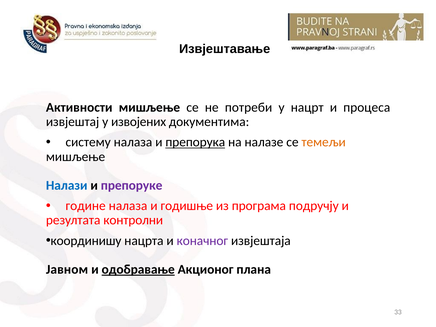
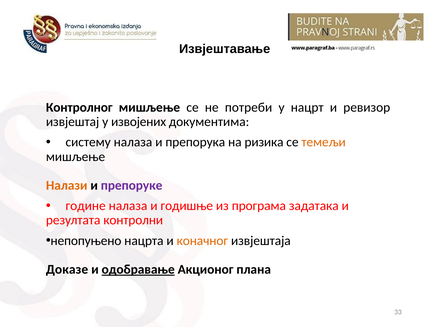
Активности: Активности -> Контролног
процеса: процеса -> ревизор
препорука underline: present -> none
налазе: налазе -> ризика
Налази colour: blue -> orange
подручју: подручју -> задатака
координишу: координишу -> непопуњено
коначног colour: purple -> orange
Јавном: Јавном -> Доказе
